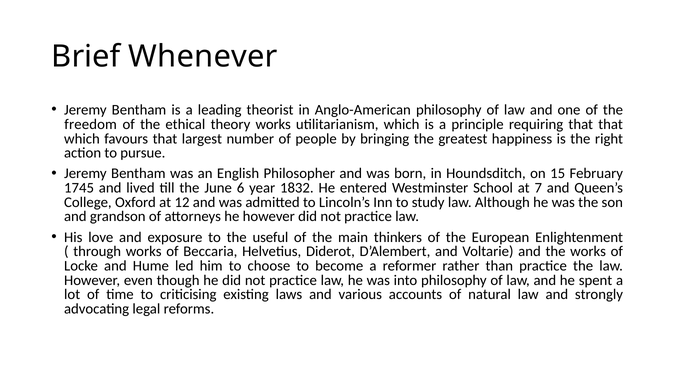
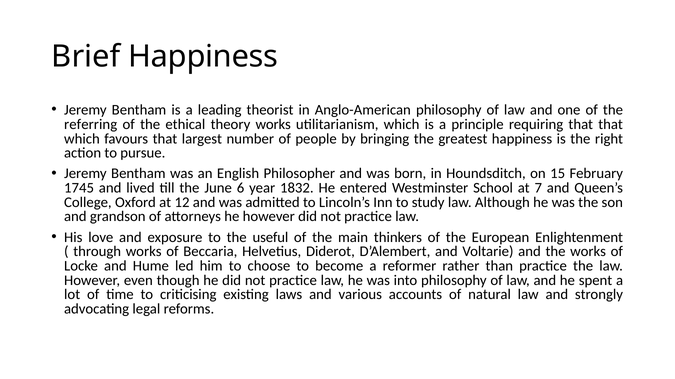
Brief Whenever: Whenever -> Happiness
freedom: freedom -> referring
